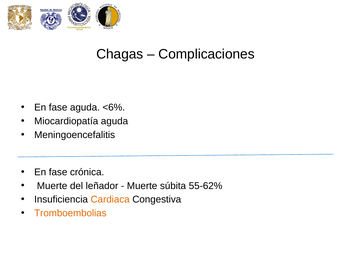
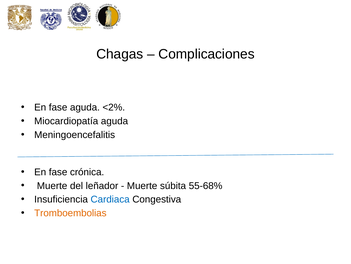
<6%: <6% -> <2%
55-62%: 55-62% -> 55-68%
Cardiaca colour: orange -> blue
